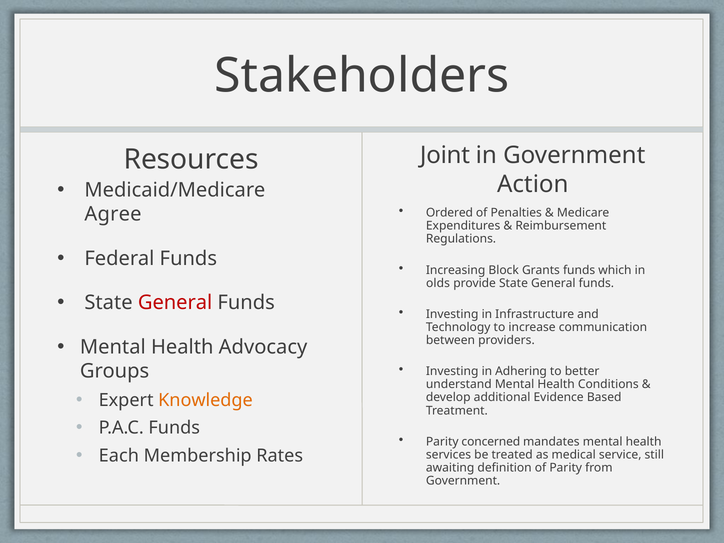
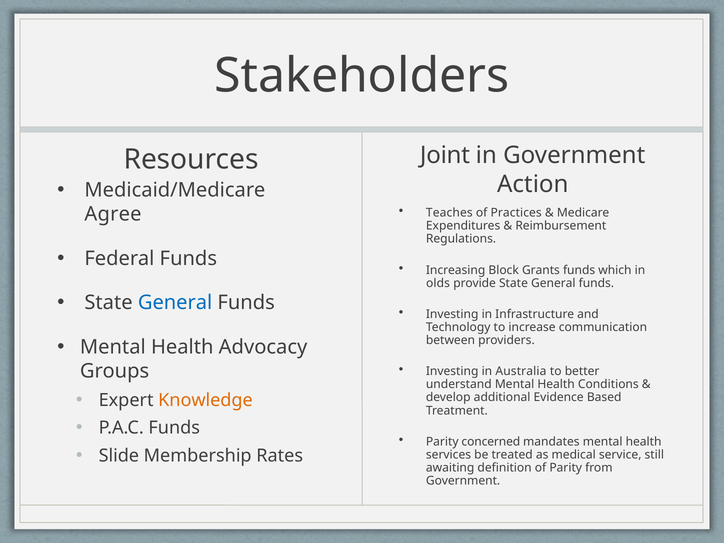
Ordered: Ordered -> Teaches
Penalties: Penalties -> Practices
General at (175, 303) colour: red -> blue
Adhering: Adhering -> Australia
Each: Each -> Slide
